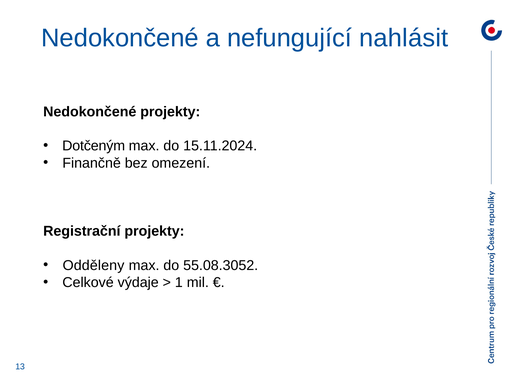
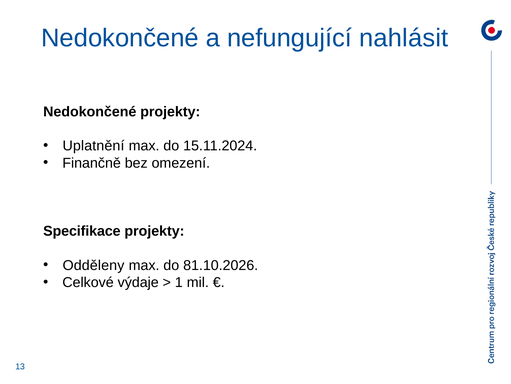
Dotčeným: Dotčeným -> Uplatnění
Registrační: Registrační -> Specifikace
55.08.3052: 55.08.3052 -> 81.10.2026
